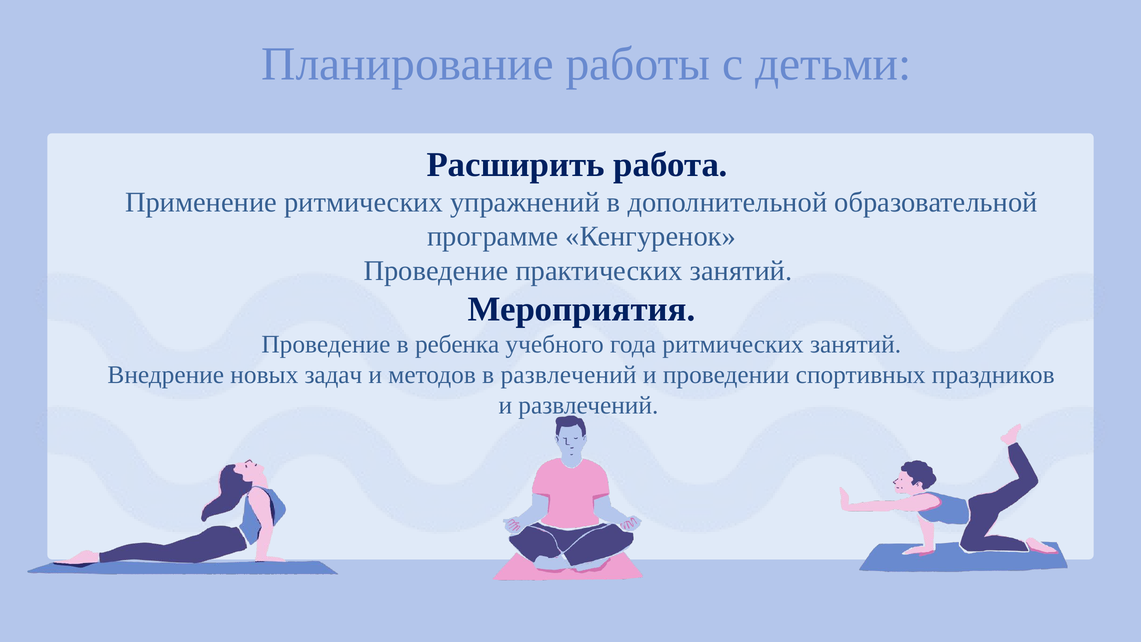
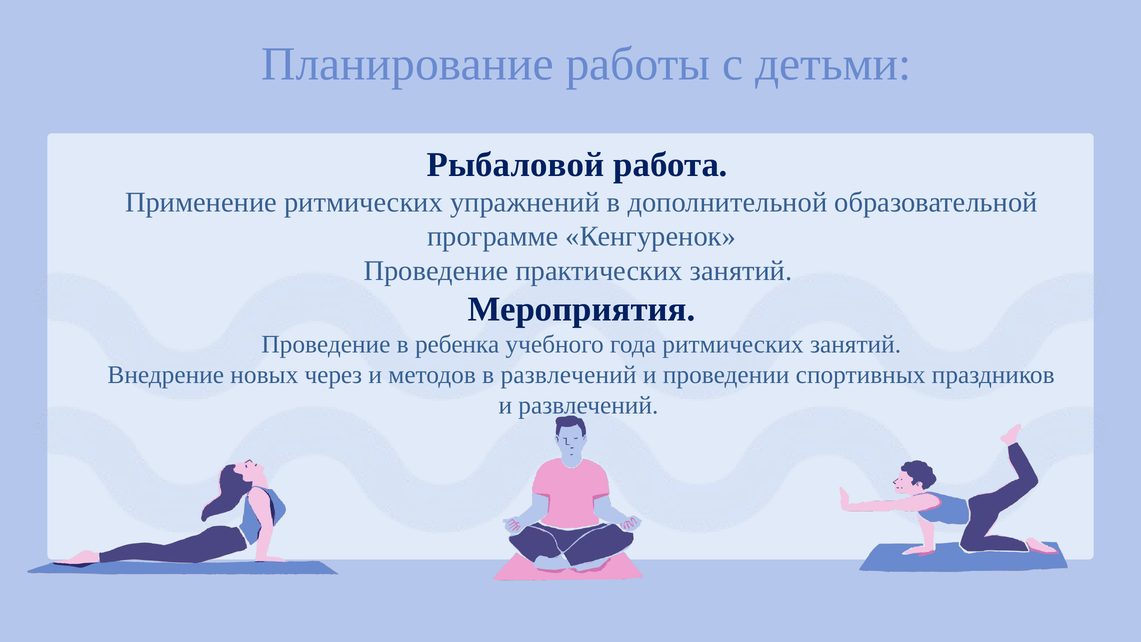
Расширить: Расширить -> Рыбаловой
задач: задач -> через
